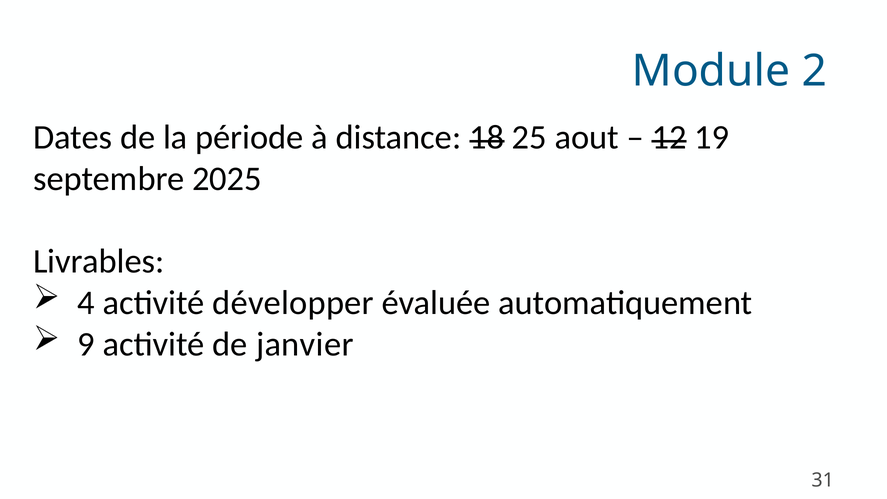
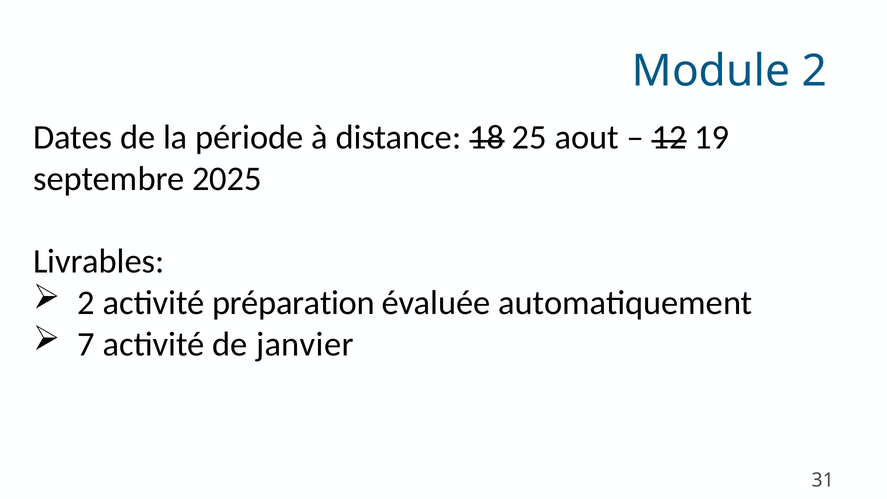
4 at (86, 303): 4 -> 2
développer: développer -> préparation
9: 9 -> 7
